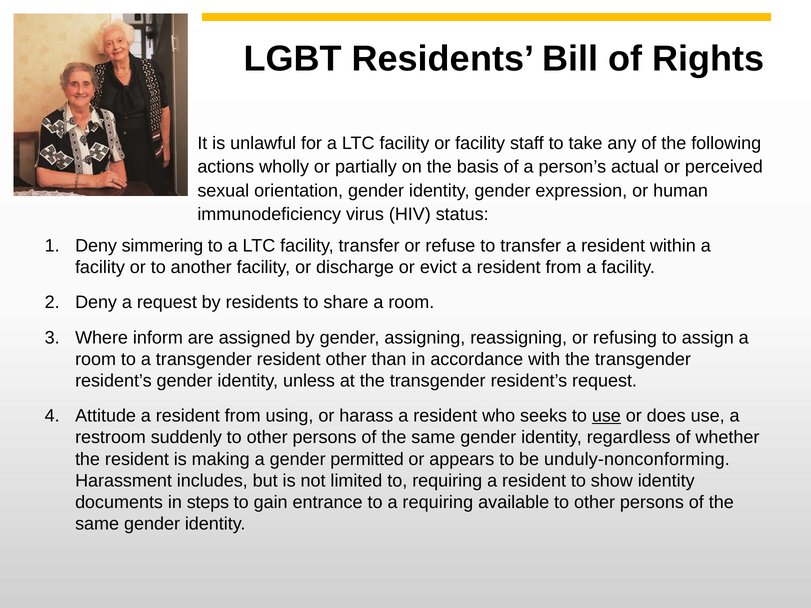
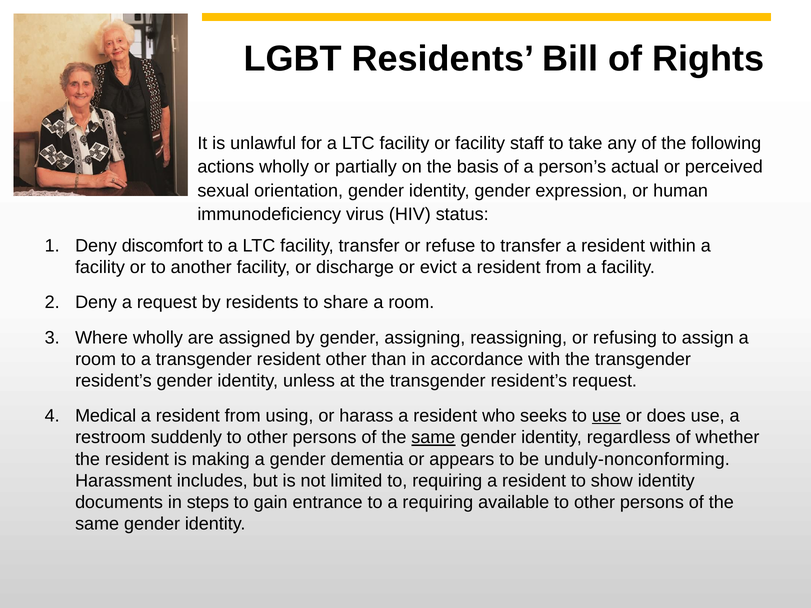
simmering: simmering -> discomfort
Where inform: inform -> wholly
Attitude: Attitude -> Medical
same at (433, 438) underline: none -> present
permitted: permitted -> dementia
